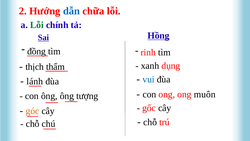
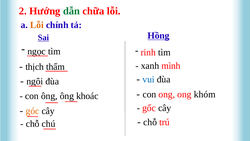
dẫn colour: blue -> green
Lỗi at (37, 25) colour: green -> orange
đồng: đồng -> ngọc
dụng: dụng -> mình
lánh: lánh -> ngôi
muôn: muôn -> khóm
tượng: tượng -> khoác
